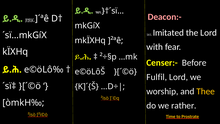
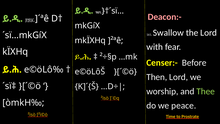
Imitated: Imitated -> Swallow
Fulfil: Fulfil -> Then
Thee colour: yellow -> light green
rather: rather -> peace
